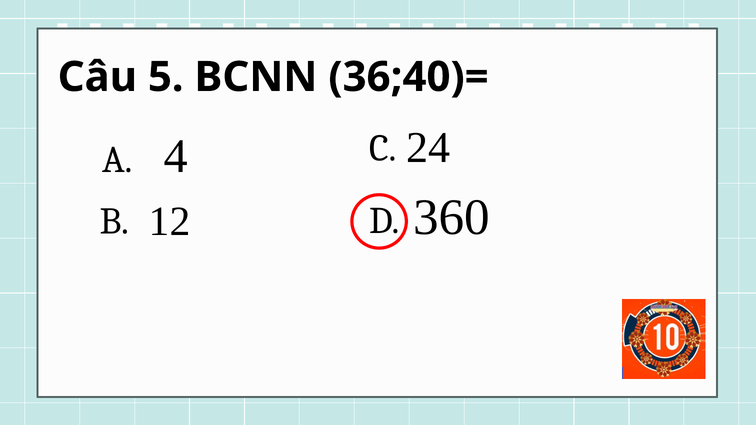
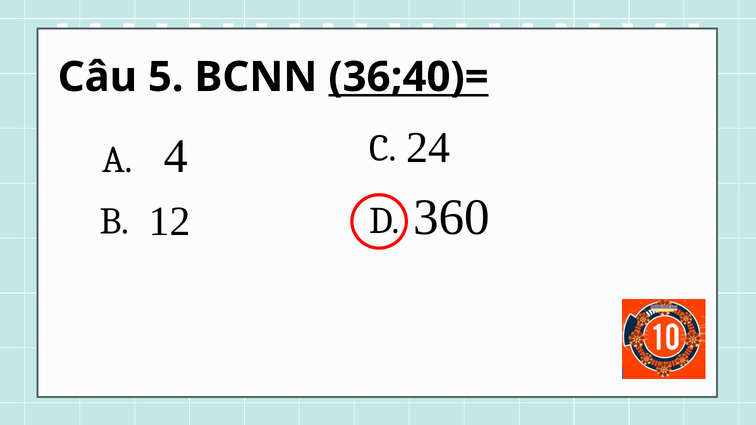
36;40)= underline: none -> present
